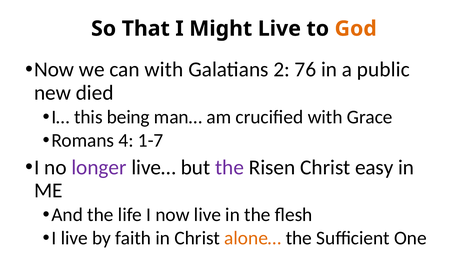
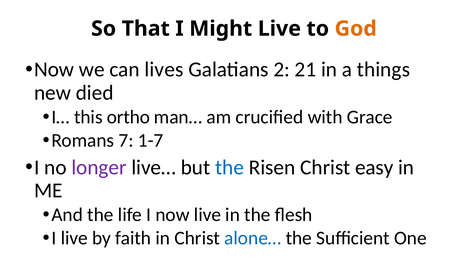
can with: with -> lives
76: 76 -> 21
public: public -> things
being: being -> ortho
4: 4 -> 7
the at (229, 167) colour: purple -> blue
alone… colour: orange -> blue
